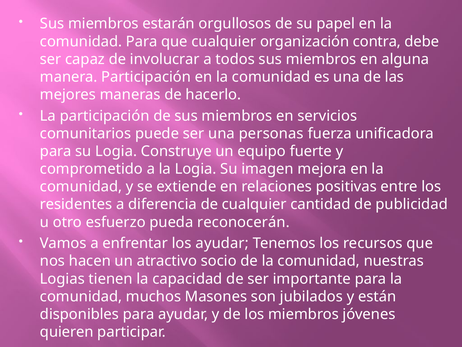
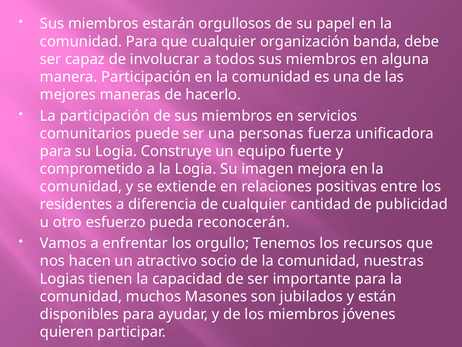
contra: contra -> banda
los ayudar: ayudar -> orgullo
